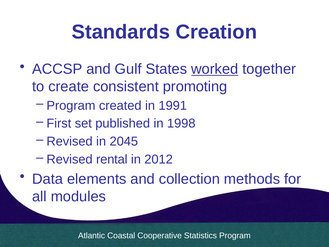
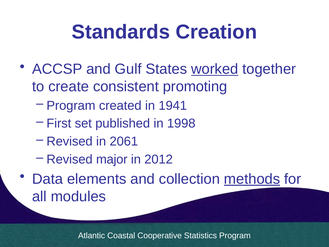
1991: 1991 -> 1941
2045: 2045 -> 2061
rental: rental -> major
methods underline: none -> present
